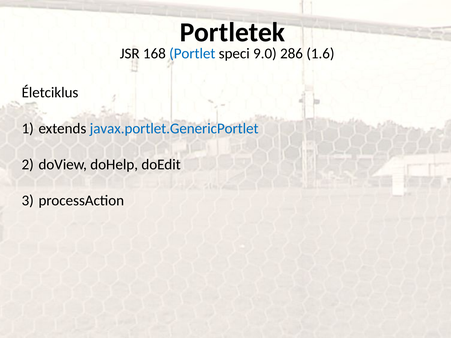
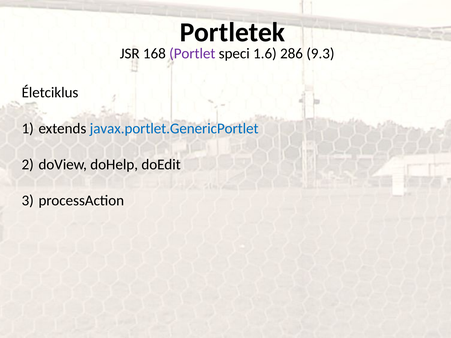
Portlet colour: blue -> purple
9.0: 9.0 -> 1.6
1.6: 1.6 -> 9.3
